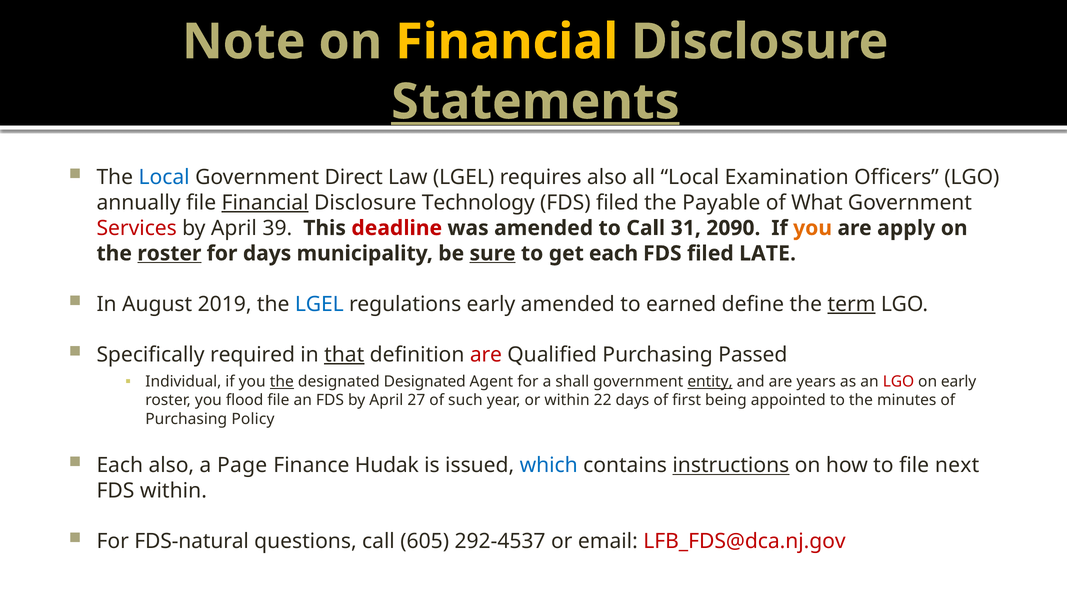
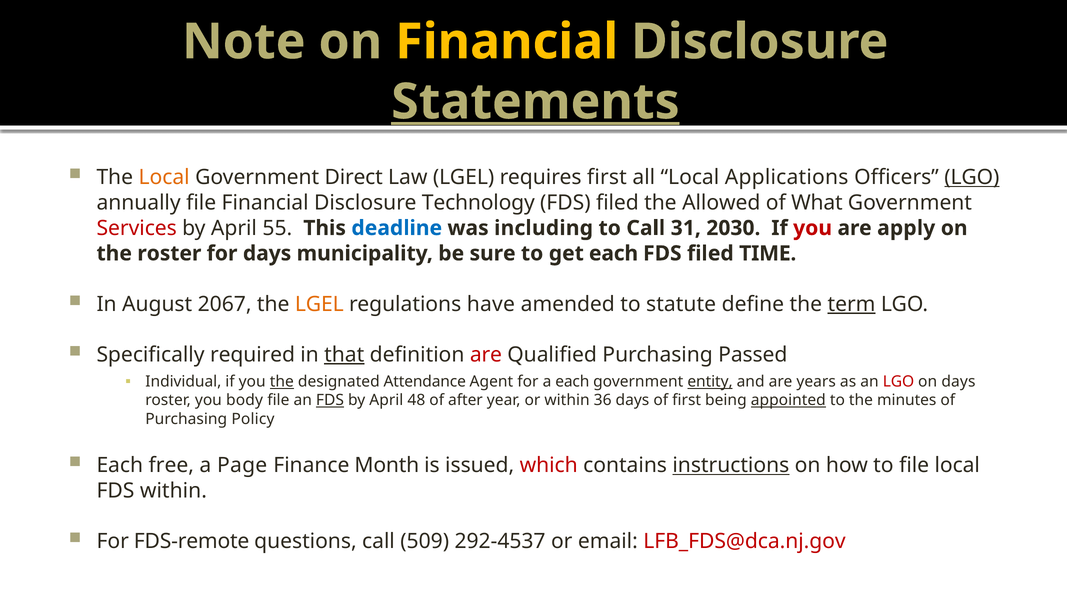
Local at (164, 177) colour: blue -> orange
requires also: also -> first
Examination: Examination -> Applications
LGO at (972, 177) underline: none -> present
Financial at (265, 203) underline: present -> none
Payable: Payable -> Allowed
39: 39 -> 55
deadline colour: red -> blue
was amended: amended -> including
2090: 2090 -> 2030
you at (813, 228) colour: orange -> red
roster at (169, 253) underline: present -> none
sure underline: present -> none
LATE: LATE -> TIME
2019: 2019 -> 2067
LGEL at (319, 304) colour: blue -> orange
regulations early: early -> have
earned: earned -> statute
designated Designated: Designated -> Attendance
a shall: shall -> each
on early: early -> days
flood: flood -> body
FDS at (330, 400) underline: none -> present
27: 27 -> 48
such: such -> after
22: 22 -> 36
appointed underline: none -> present
Each also: also -> free
Hudak: Hudak -> Month
which colour: blue -> red
file next: next -> local
FDS-natural: FDS-natural -> FDS-remote
605: 605 -> 509
